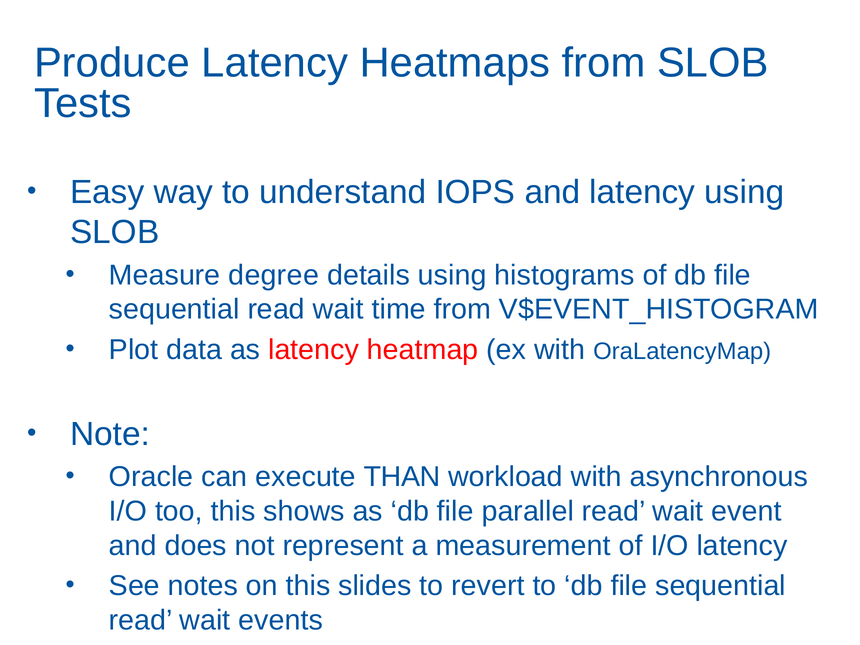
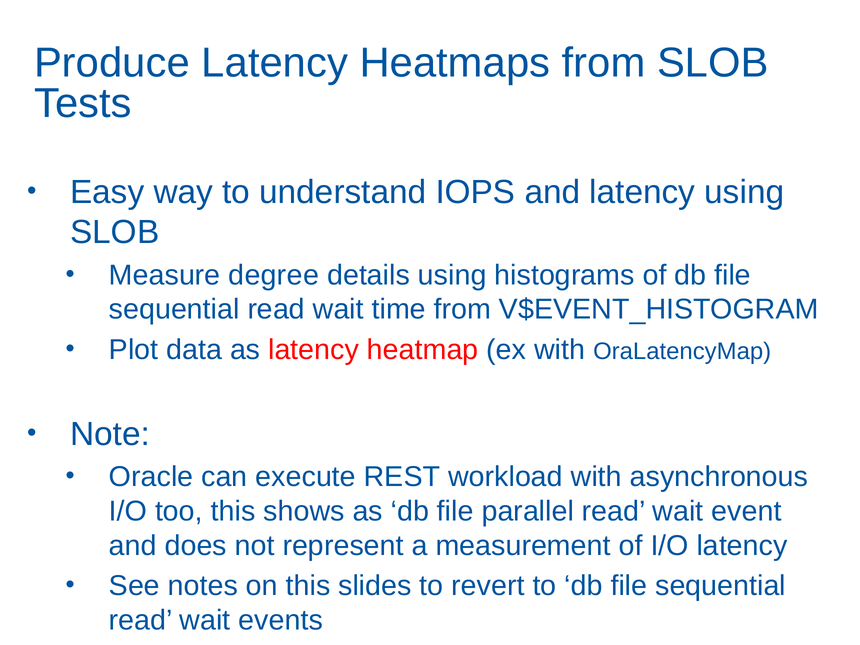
THAN: THAN -> REST
